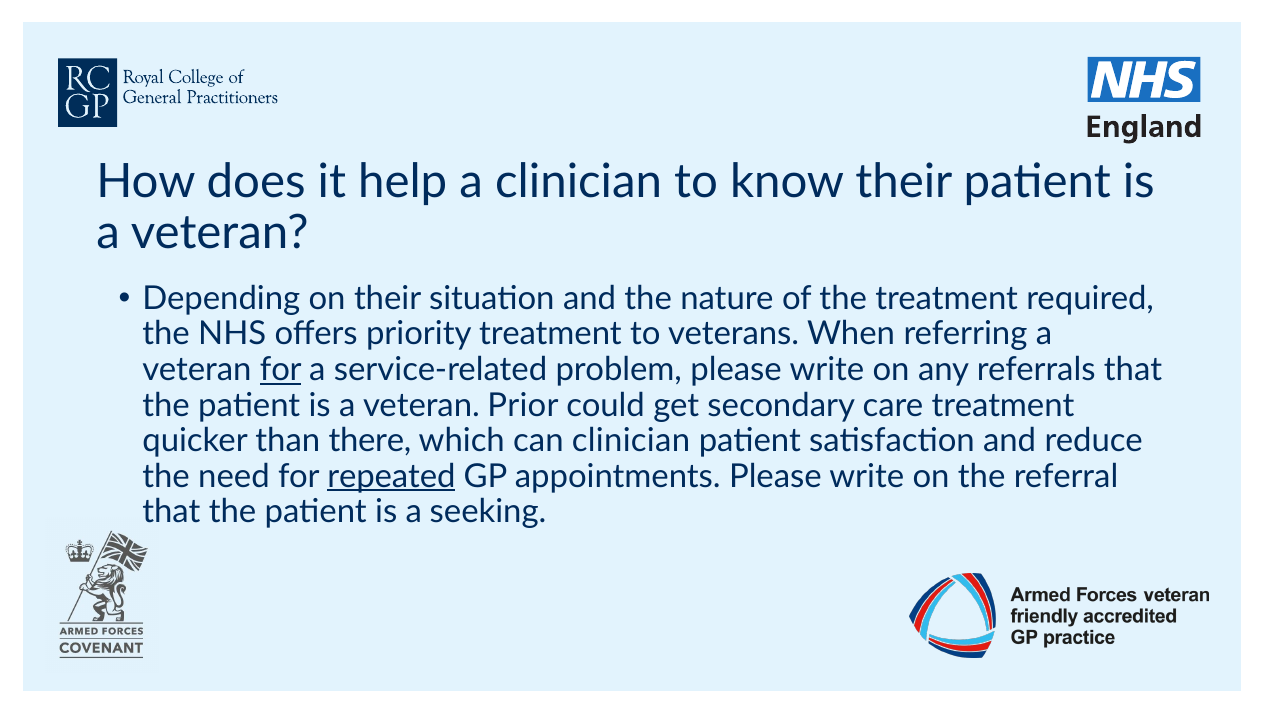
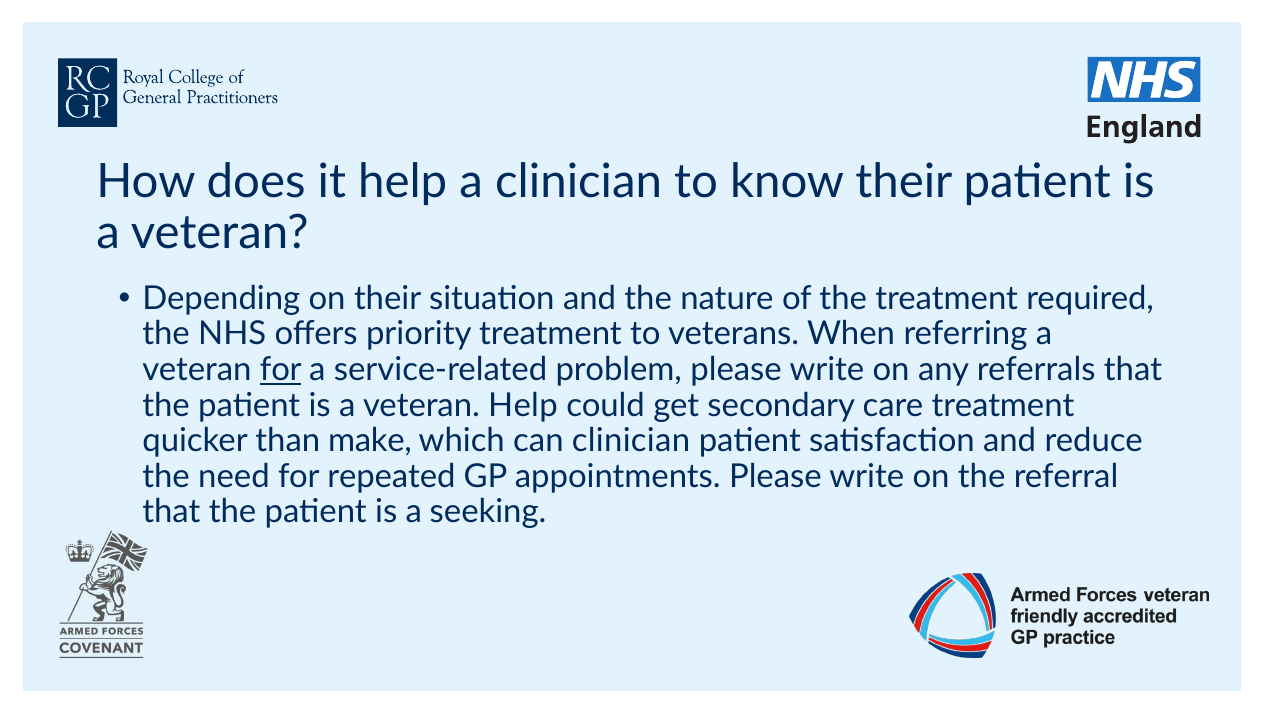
veteran Prior: Prior -> Help
there: there -> make
repeated underline: present -> none
